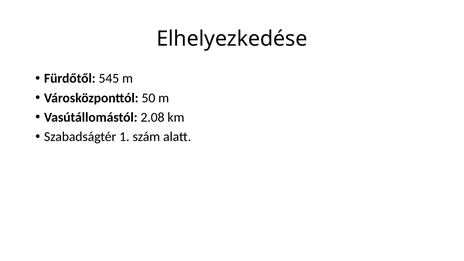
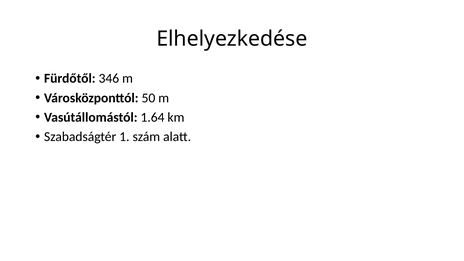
545: 545 -> 346
2.08: 2.08 -> 1.64
